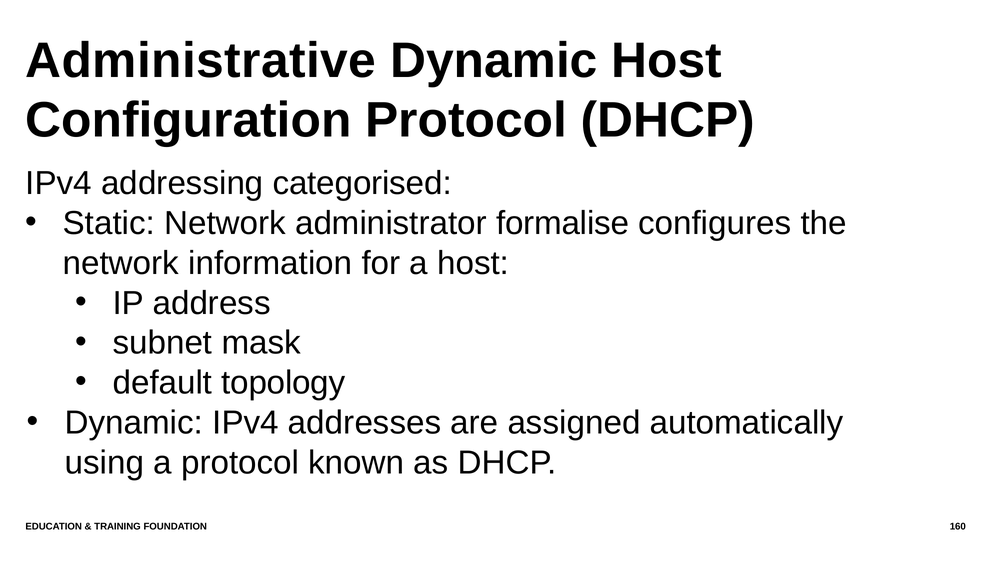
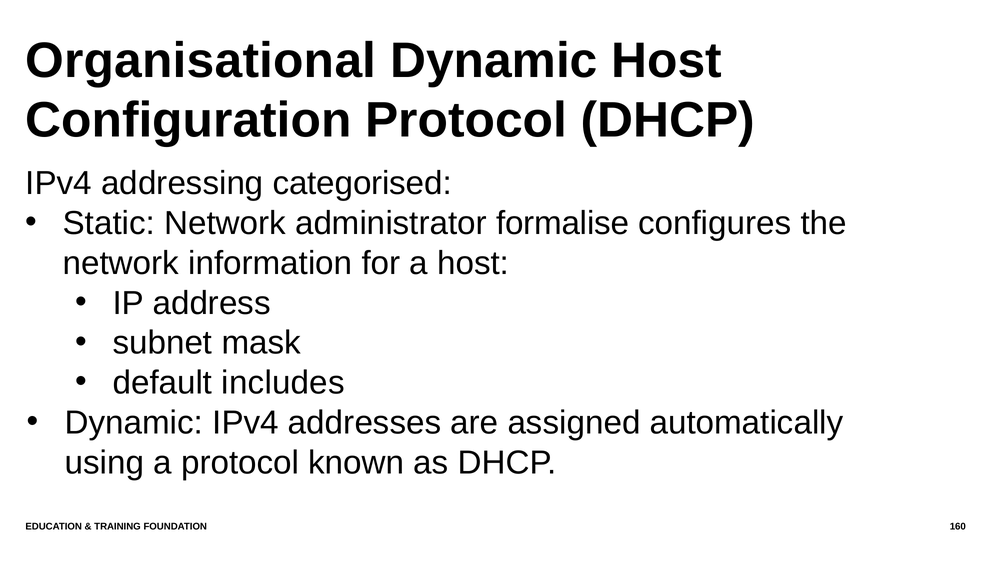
Administrative: Administrative -> Organisational
topology: topology -> includes
